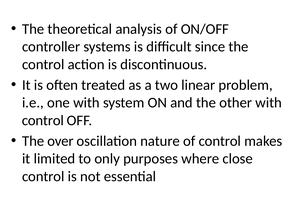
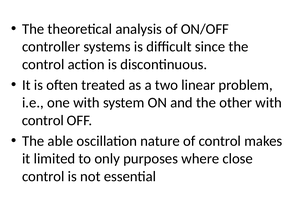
over: over -> able
